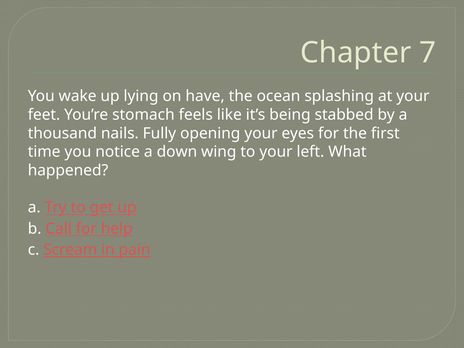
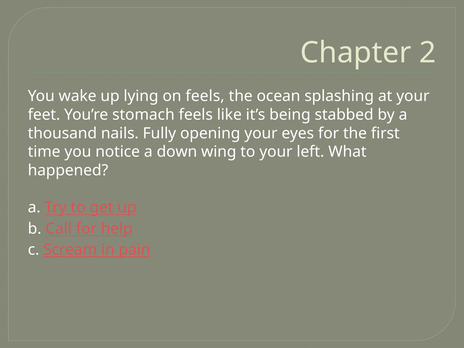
7: 7 -> 2
on have: have -> feels
